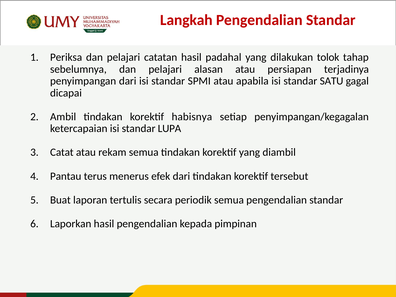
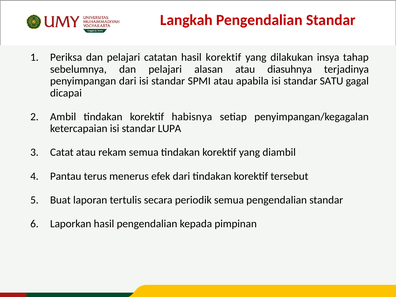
hasil padahal: padahal -> korektif
tolok: tolok -> insya
persiapan: persiapan -> diasuhnya
